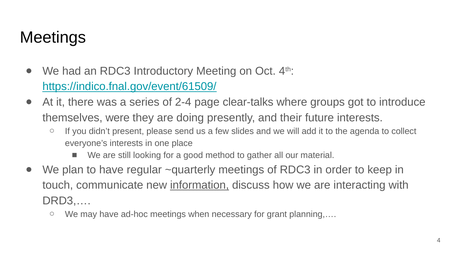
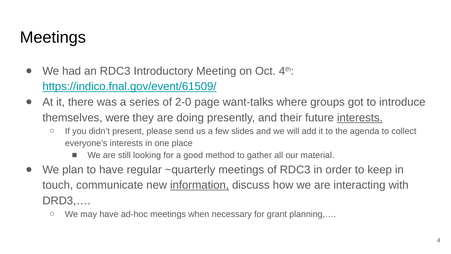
2-4: 2-4 -> 2-0
clear-talks: clear-talks -> want-talks
interests at (360, 118) underline: none -> present
